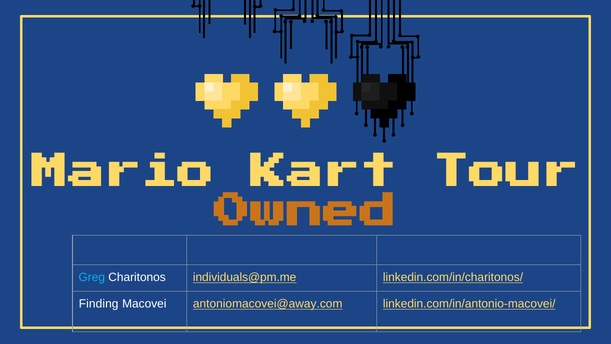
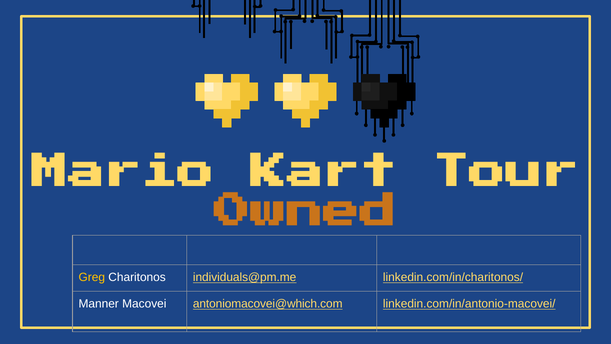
Greg colour: light blue -> yellow
Finding: Finding -> Manner
antoniomacovei@away.com: antoniomacovei@away.com -> antoniomacovei@which.com
